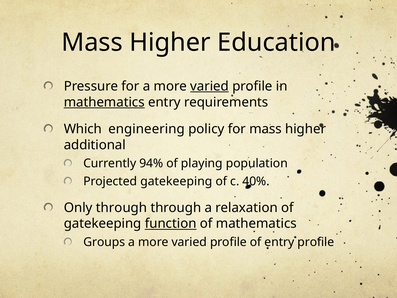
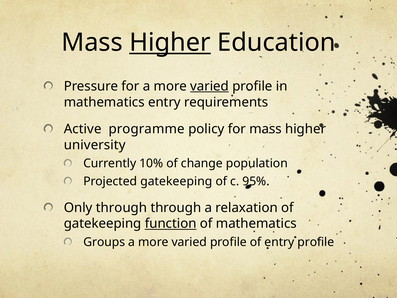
Higher at (170, 42) underline: none -> present
mathematics at (104, 102) underline: present -> none
Which: Which -> Active
engineering: engineering -> programme
additional: additional -> university
94%: 94% -> 10%
playing: playing -> change
40%: 40% -> 95%
